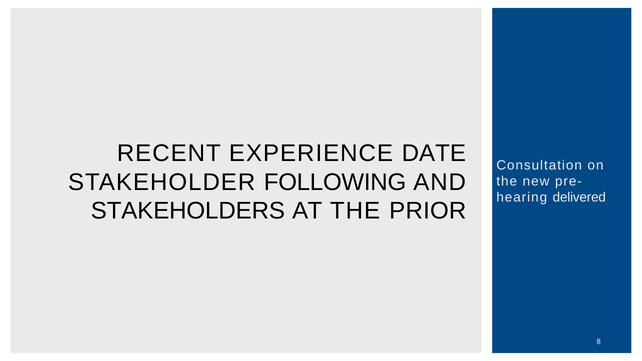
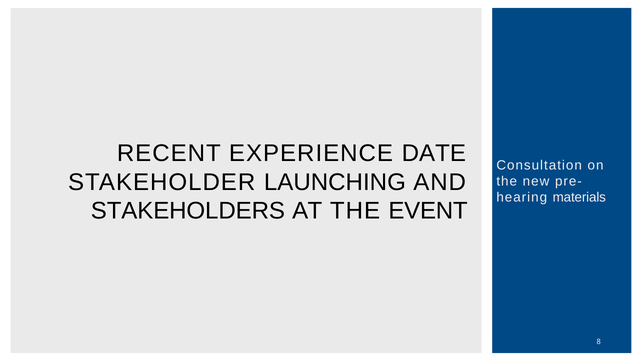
FOLLOWING: FOLLOWING -> LAUNCHING
delivered: delivered -> materials
PRIOR: PRIOR -> EVENT
